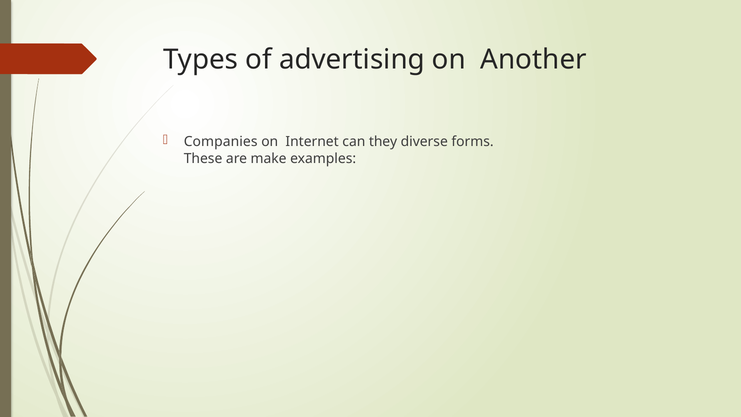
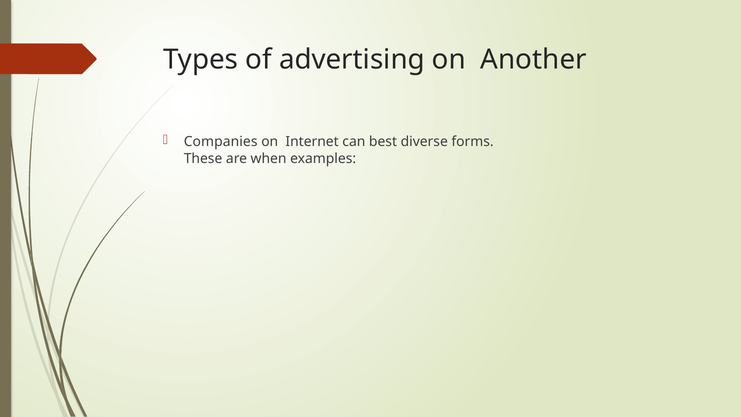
they: they -> best
make: make -> when
